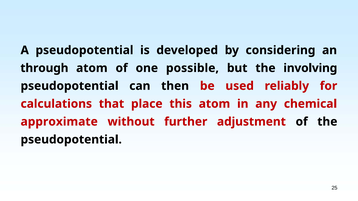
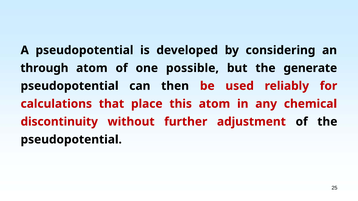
involving: involving -> generate
approximate: approximate -> discontinuity
